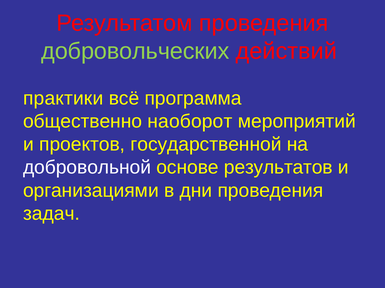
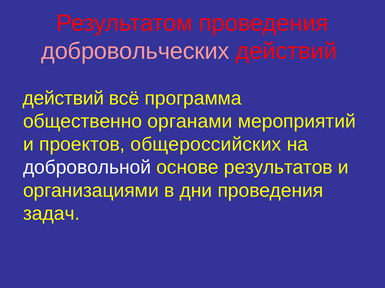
добровольческих colour: light green -> pink
практики at (63, 99): практики -> действий
наоборот: наоборот -> органами
государственной: государственной -> общероссийских
